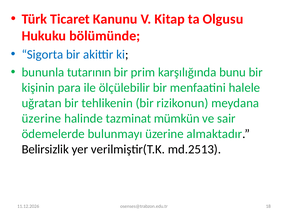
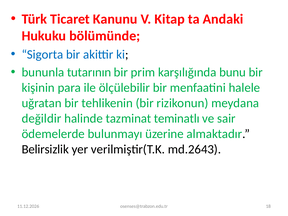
Olgusu: Olgusu -> Andaki
üzerine at (41, 118): üzerine -> değildir
mümkün: mümkün -> teminatlı
md.2513: md.2513 -> md.2643
